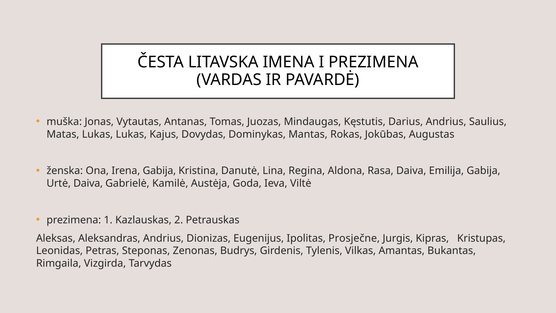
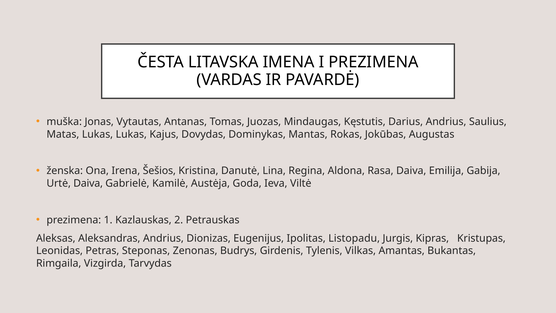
Irena Gabija: Gabija -> Šešios
Prosječne: Prosječne -> Listopadu
